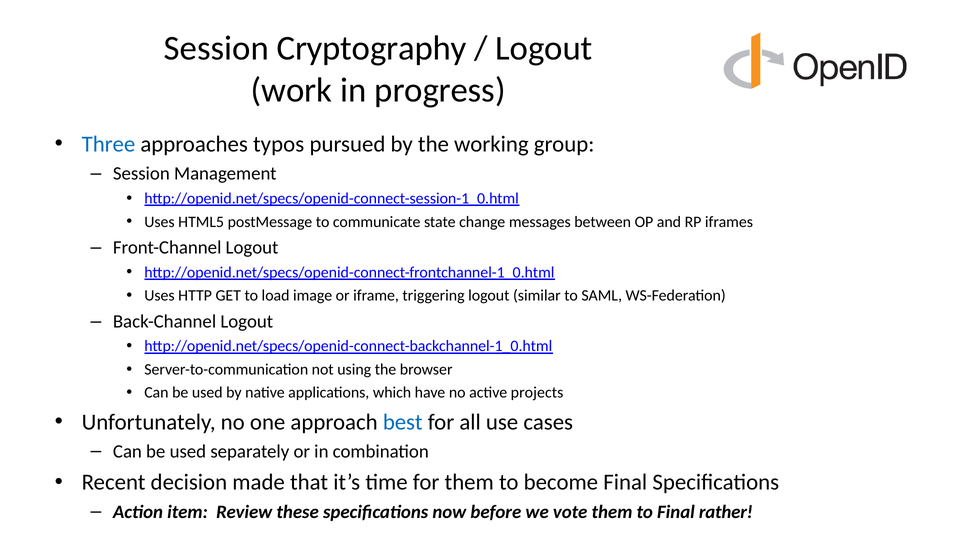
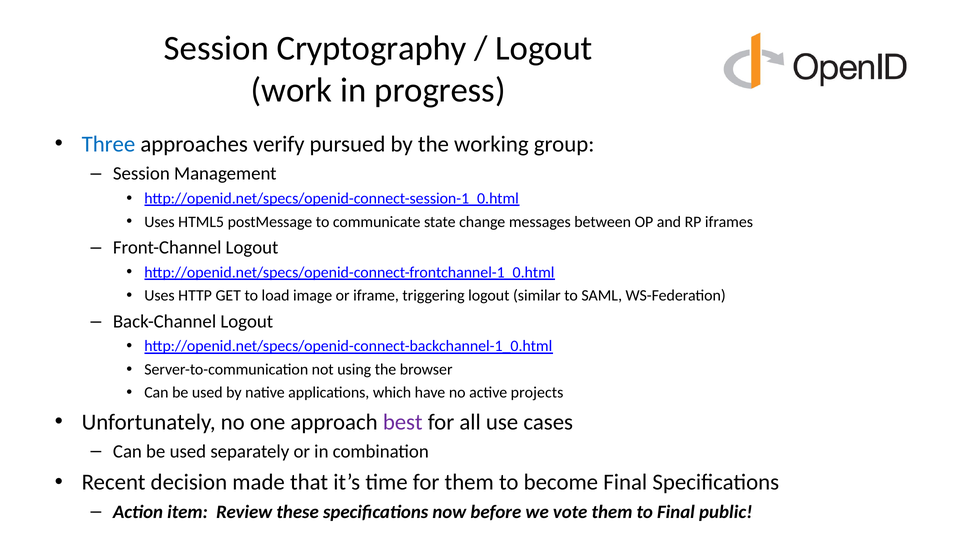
typos: typos -> verify
best colour: blue -> purple
rather: rather -> public
